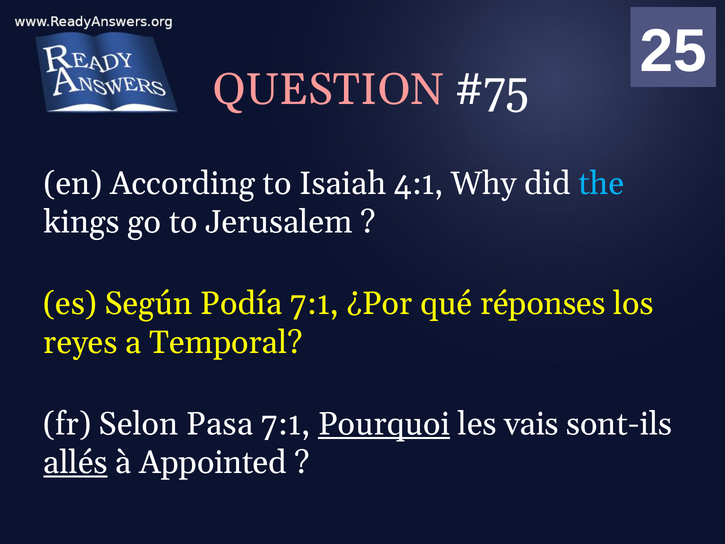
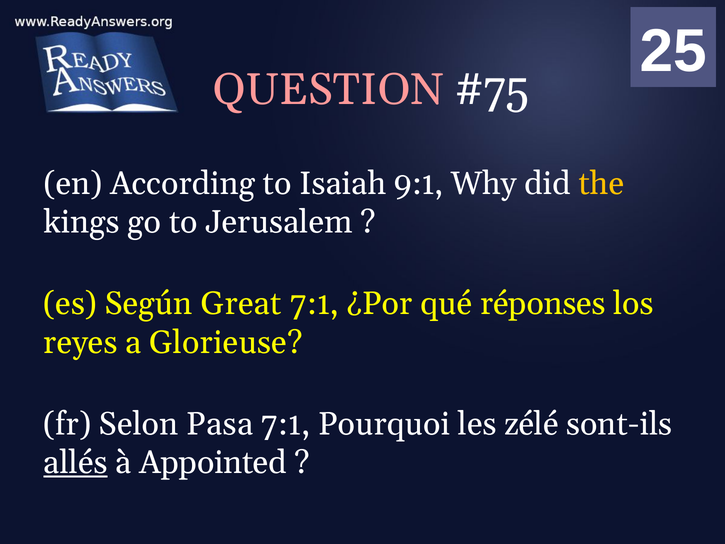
4:1: 4:1 -> 9:1
the colour: light blue -> yellow
Podía: Podía -> Great
Temporal: Temporal -> Glorieuse
Pourquoi underline: present -> none
vais: vais -> zélé
